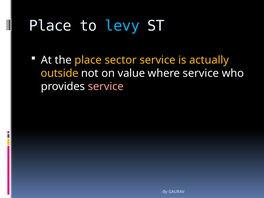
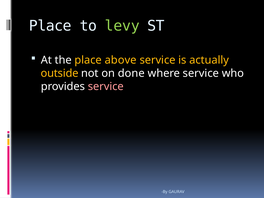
levy colour: light blue -> light green
sector: sector -> above
value: value -> done
